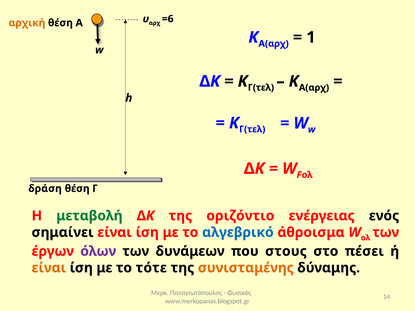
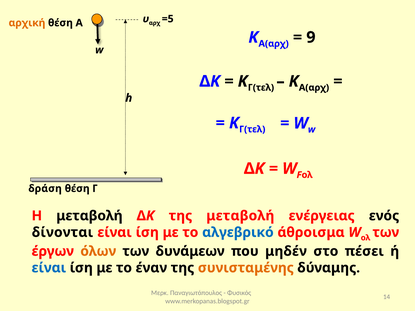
=6: =6 -> =5
1: 1 -> 9
μεταβολή at (89, 216) colour: green -> black
της οριζόντιο: οριζόντιο -> μεταβολή
σημαίνει: σημαίνει -> δίνονται
όλων colour: purple -> orange
στους: στους -> μηδέν
είναι at (49, 268) colour: orange -> blue
τότε: τότε -> έναν
